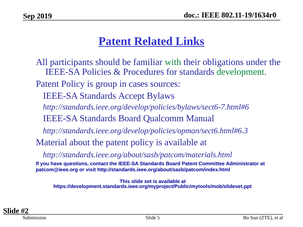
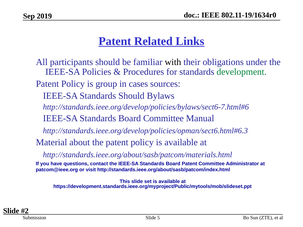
with colour: green -> black
Standards Accept: Accept -> Should
Board Qualcomm: Qualcomm -> Committee
